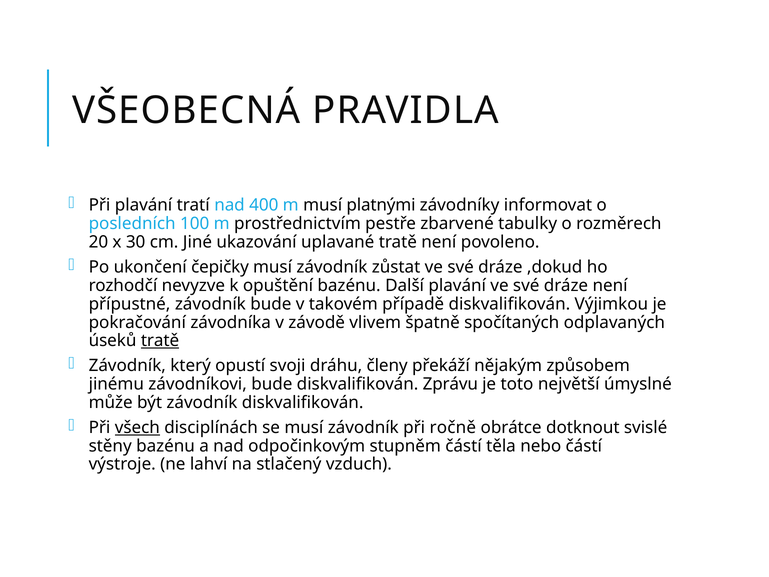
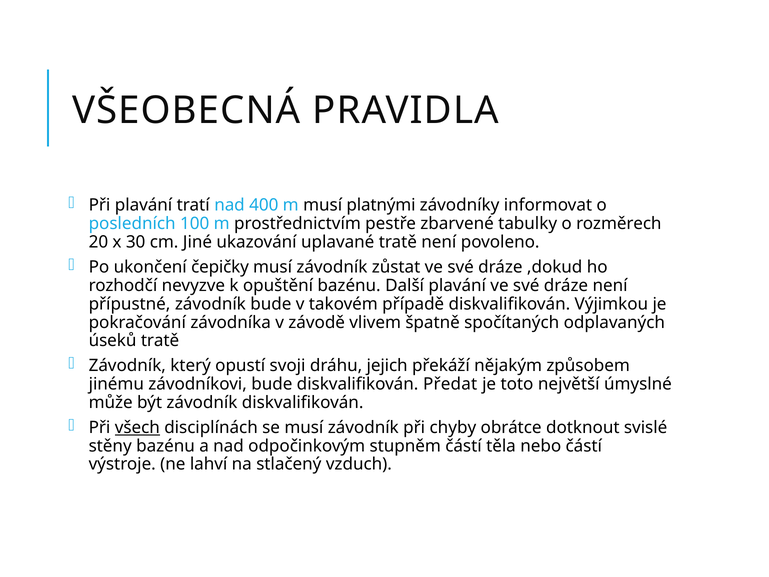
tratě at (160, 341) underline: present -> none
členy: členy -> jejich
Zprávu: Zprávu -> Předat
ročně: ročně -> chyby
